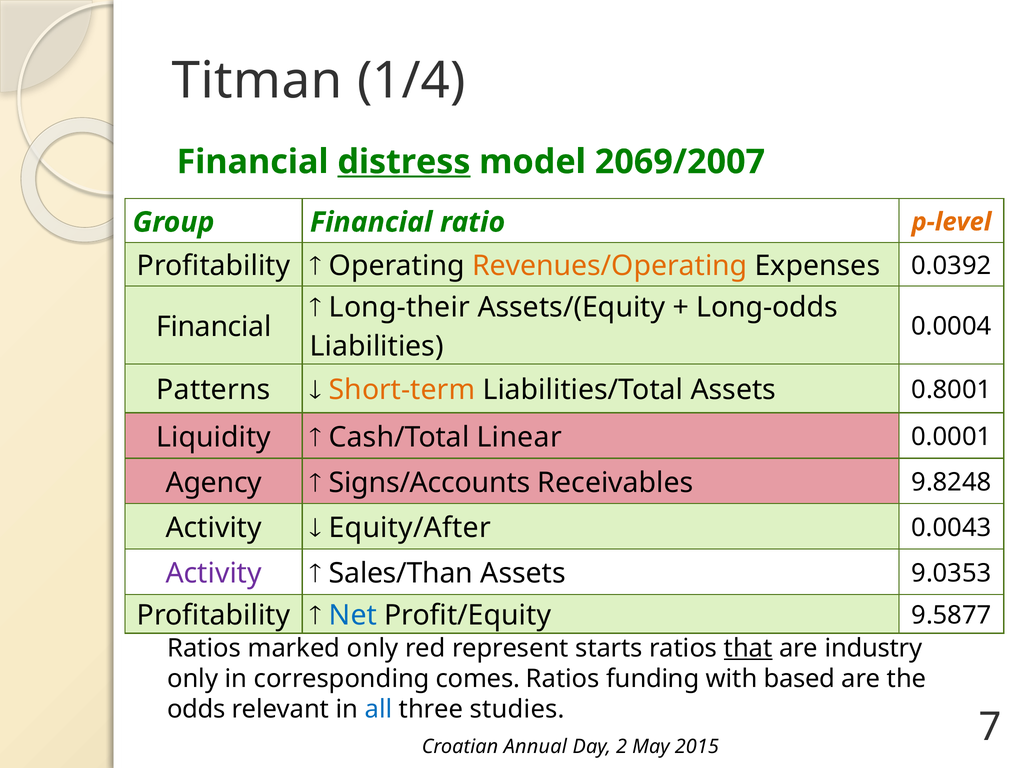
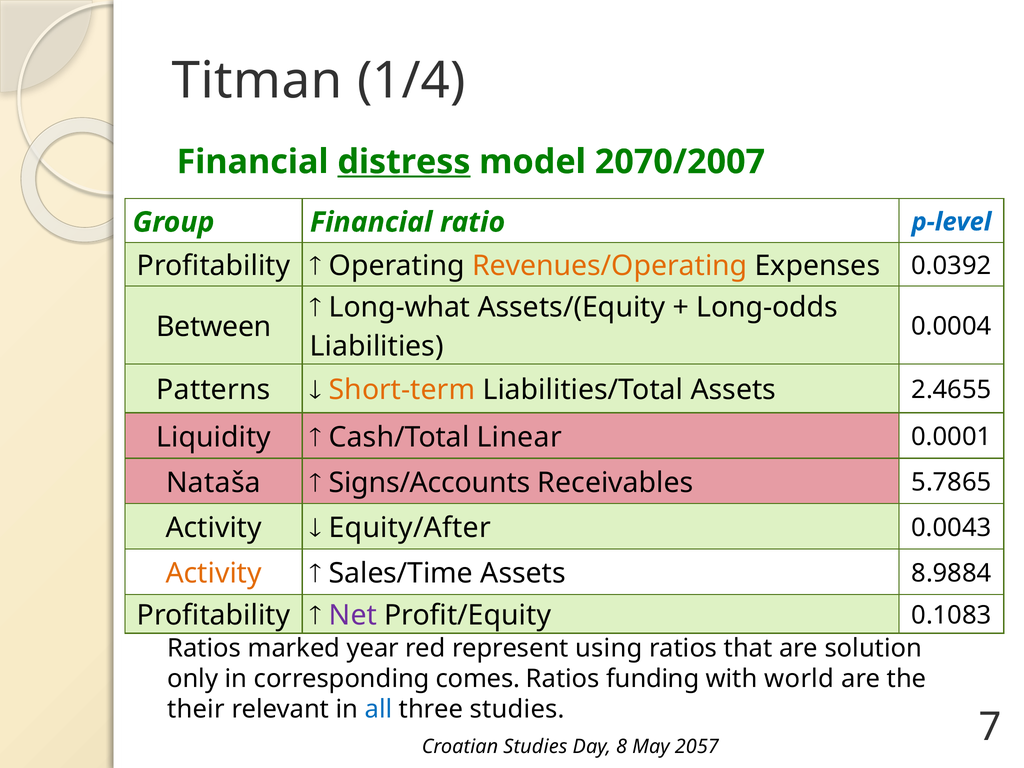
2069/2007: 2069/2007 -> 2070/2007
p-level colour: orange -> blue
Long-their: Long-their -> Long-what
Financial at (214, 327): Financial -> Between
0.8001: 0.8001 -> 2.4655
Agency: Agency -> Nataša
9.8248: 9.8248 -> 5.7865
Activity at (214, 573) colour: purple -> orange
Sales/Than: Sales/Than -> Sales/Time
9.0353: 9.0353 -> 8.9884
Net colour: blue -> purple
9.5877: 9.5877 -> 0.1083
marked only: only -> year
starts: starts -> using
that underline: present -> none
industry: industry -> solution
based: based -> world
odds: odds -> their
Croatian Annual: Annual -> Studies
2: 2 -> 8
2015: 2015 -> 2057
